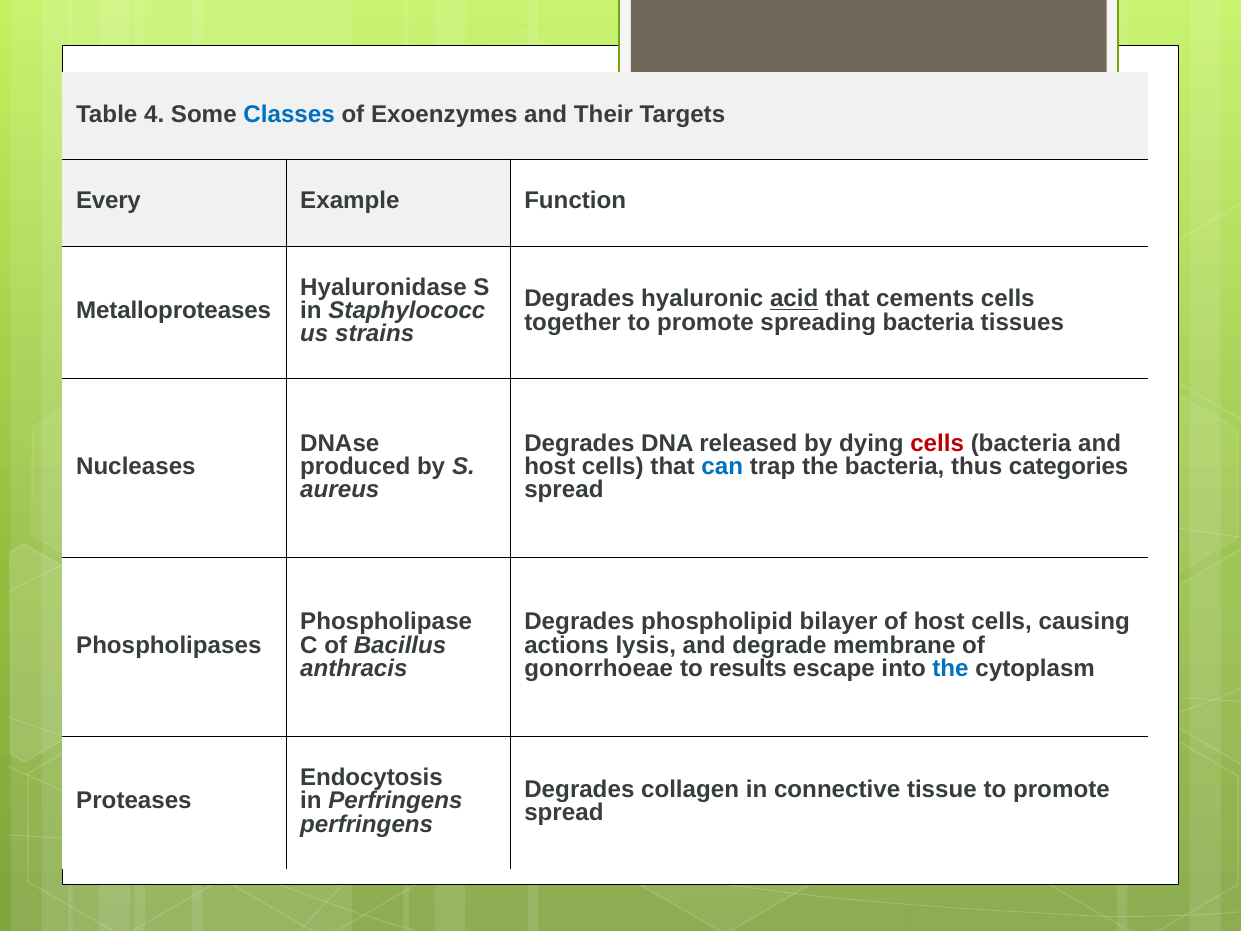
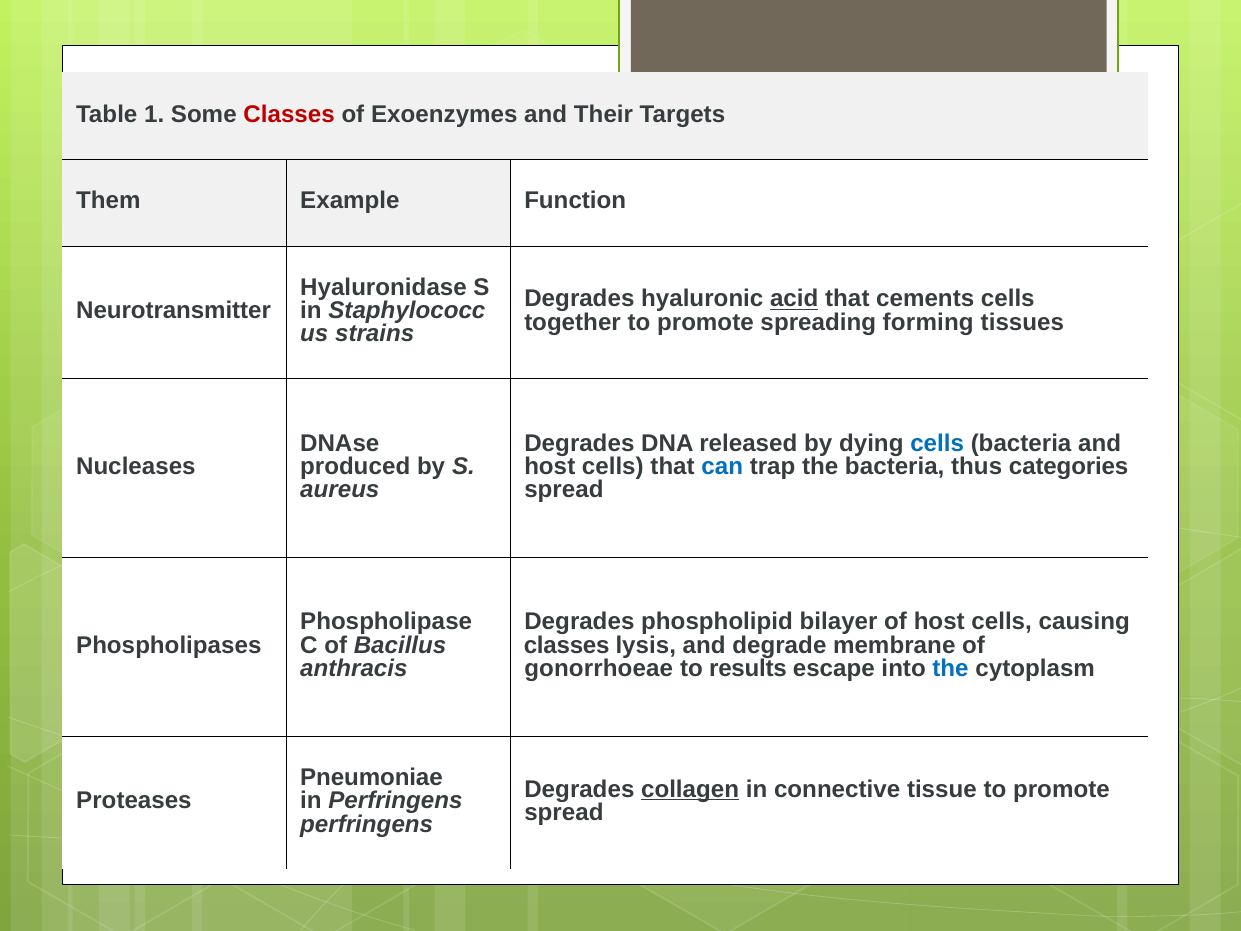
4: 4 -> 1
Classes at (289, 114) colour: blue -> red
Every: Every -> Them
Metalloproteases: Metalloproteases -> Neurotransmitter
spreading bacteria: bacteria -> forming
cells at (937, 443) colour: red -> blue
actions at (567, 645): actions -> classes
Endocytosis: Endocytosis -> Pneumoniae
collagen underline: none -> present
